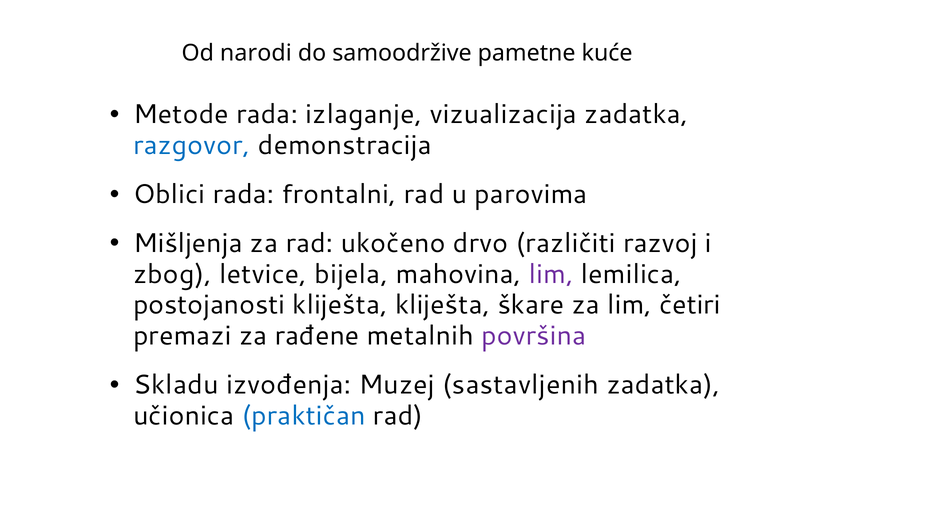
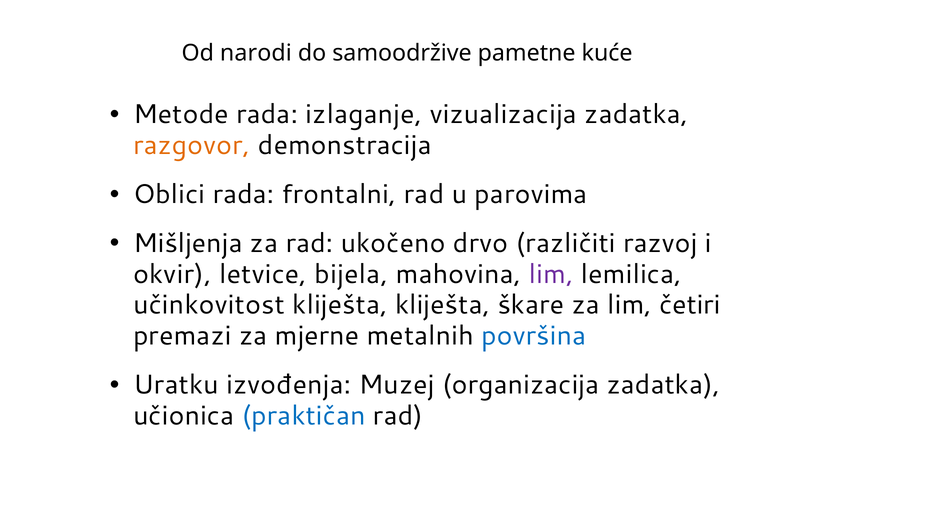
razgovor colour: blue -> orange
zbog: zbog -> okvir
postojanosti: postojanosti -> učinkovitost
rađene: rađene -> mjerne
površina colour: purple -> blue
Skladu: Skladu -> Uratku
sastavljenih: sastavljenih -> organizacija
